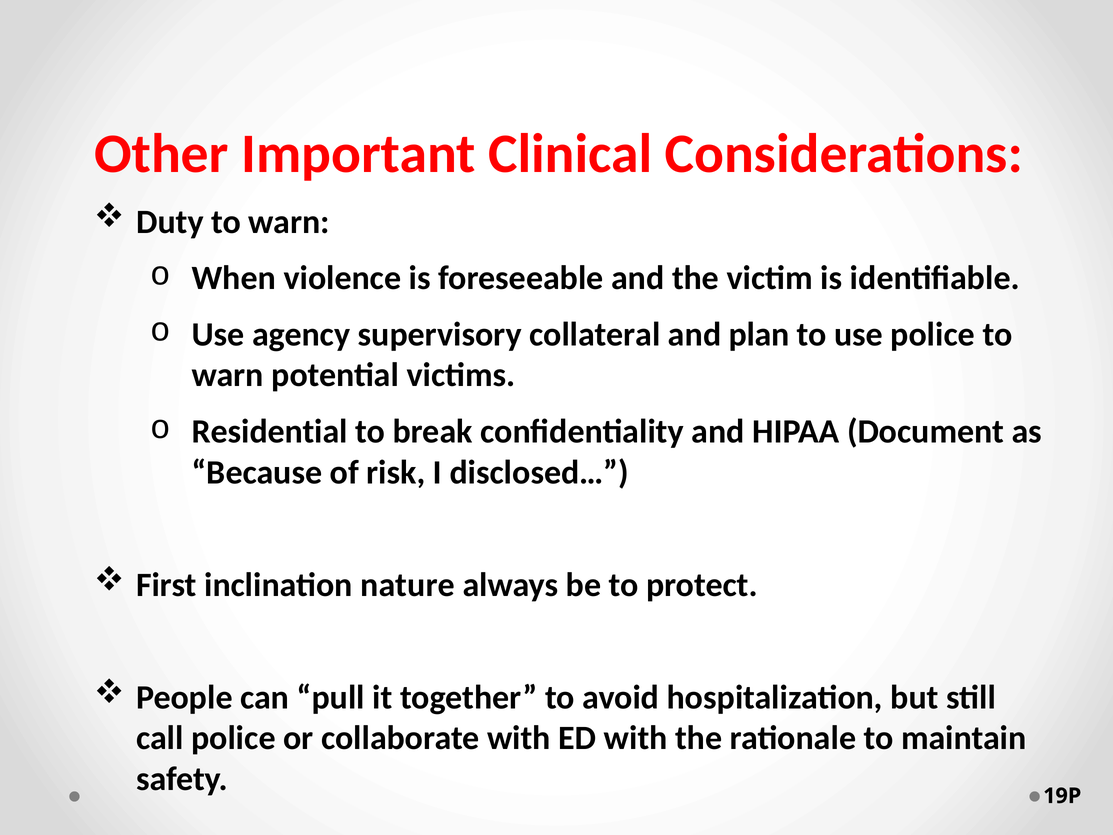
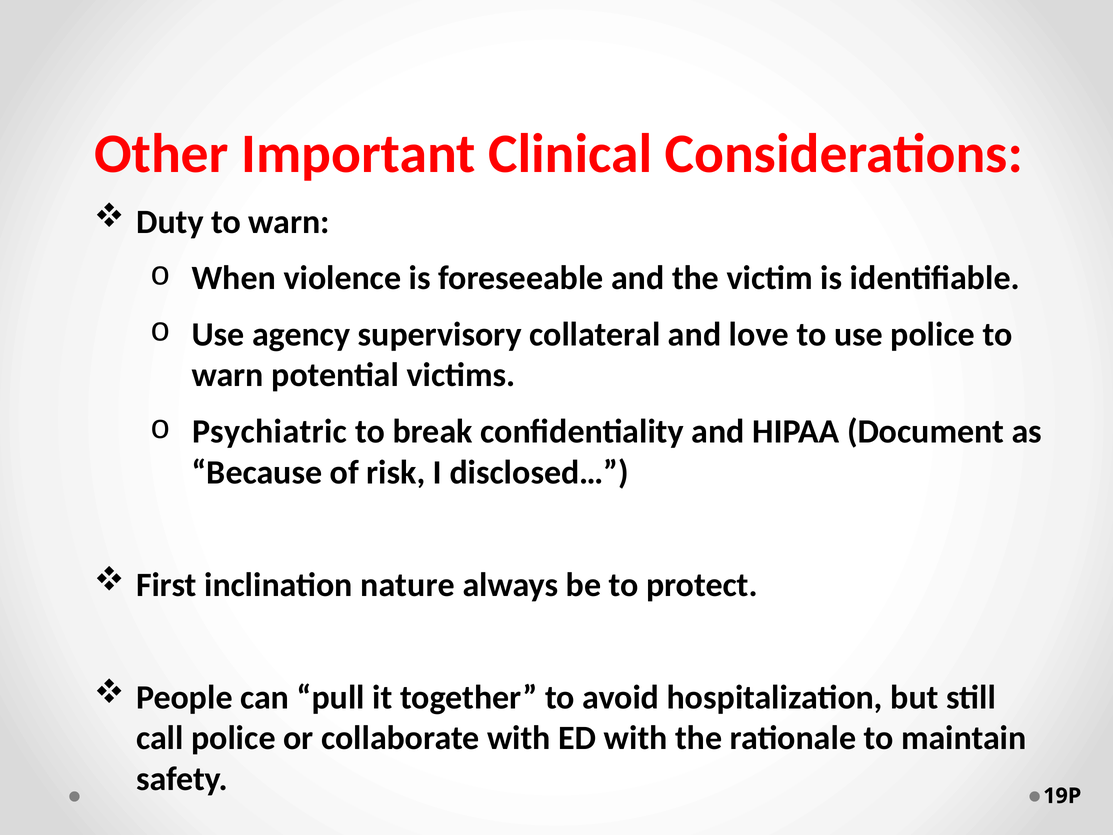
plan: plan -> love
Residential: Residential -> Psychiatric
